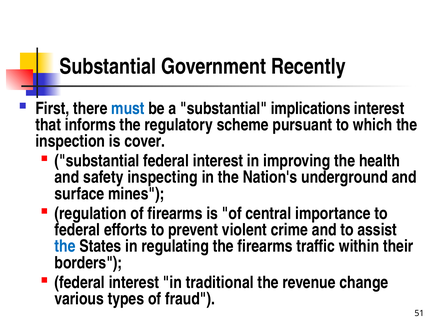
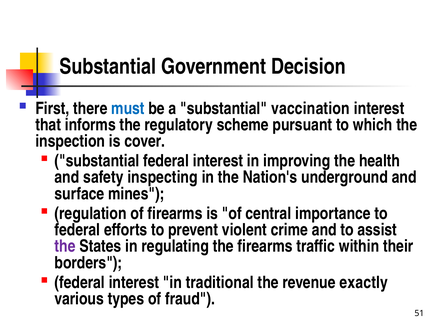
Recently: Recently -> Decision
implications: implications -> vaccination
the at (65, 246) colour: blue -> purple
change: change -> exactly
